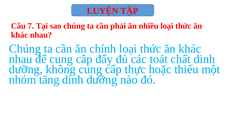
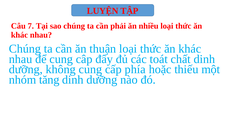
chính: chính -> thuận
thực: thực -> phía
